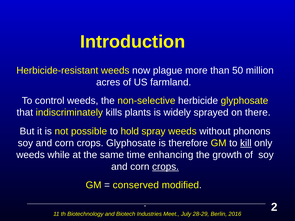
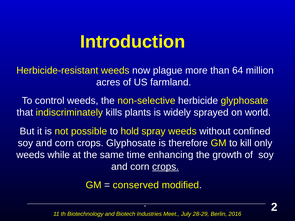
50: 50 -> 64
there: there -> world
phonons: phonons -> confined
kill underline: present -> none
